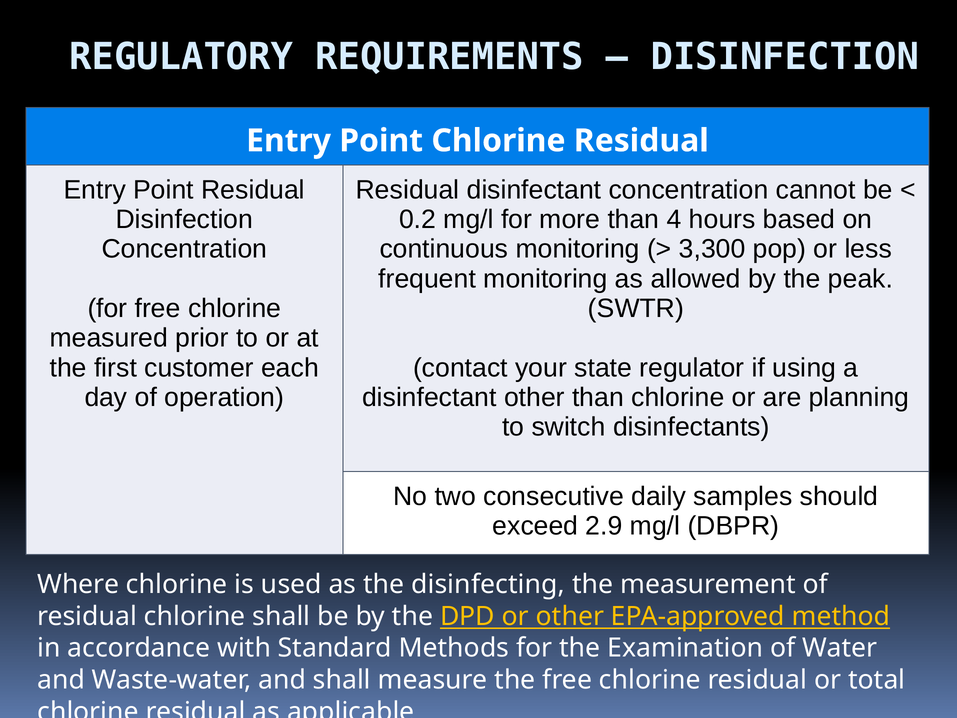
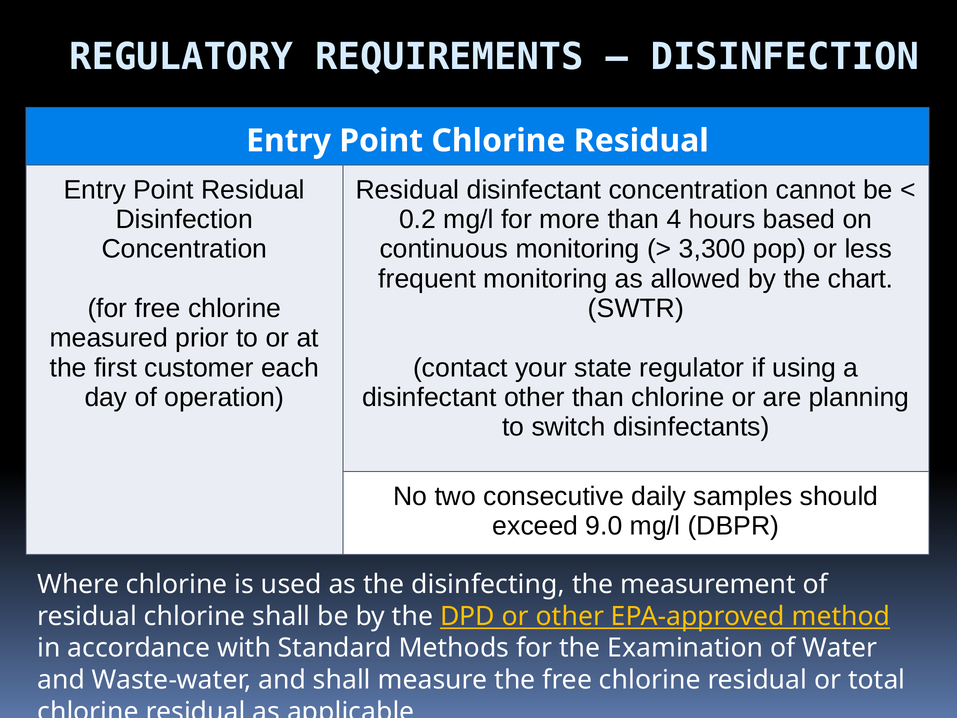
peak: peak -> chart
2.9: 2.9 -> 9.0
